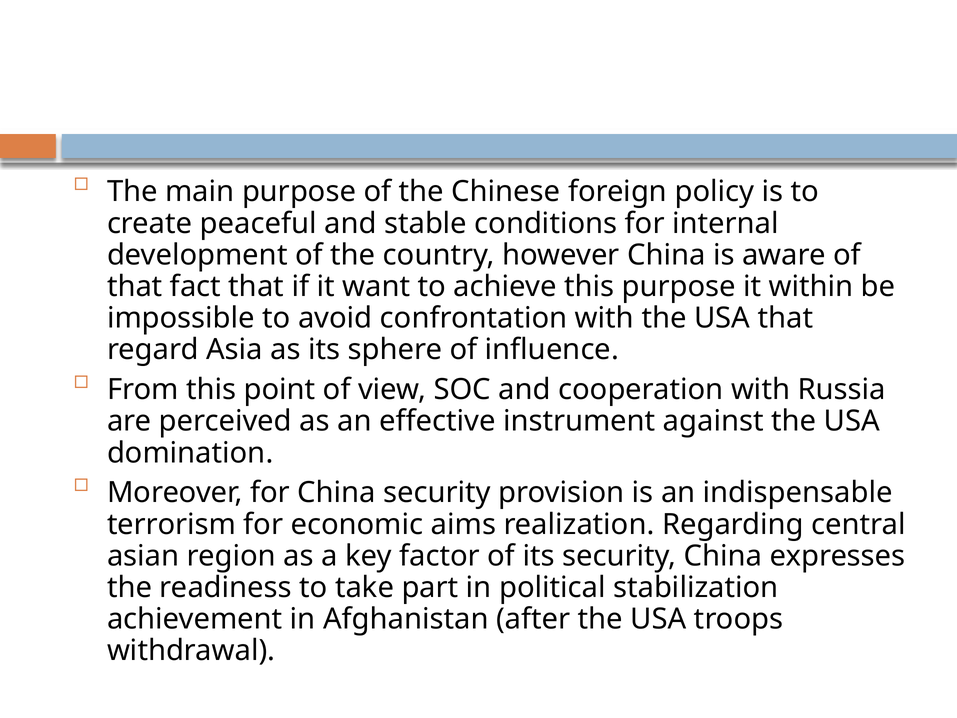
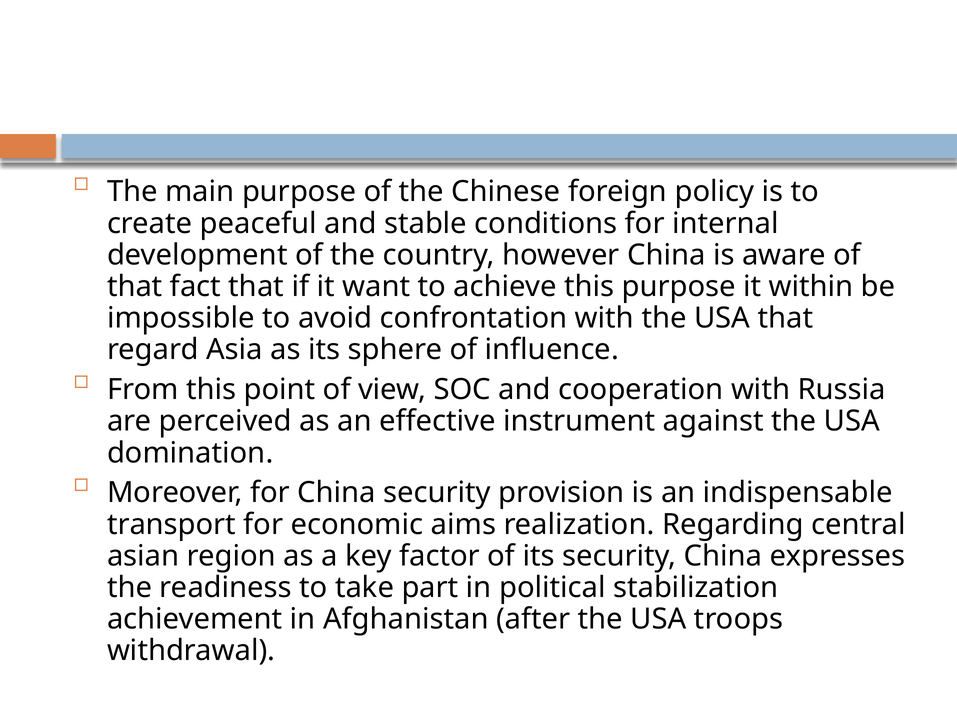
terrorism: terrorism -> transport
